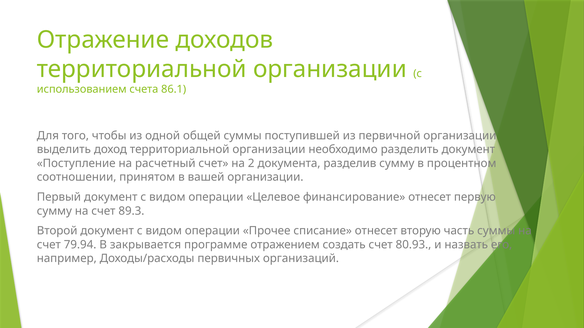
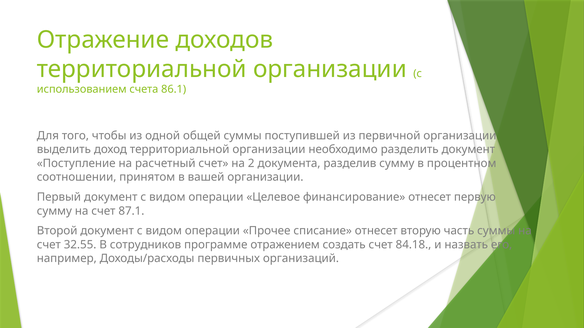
89.3: 89.3 -> 87.1
79.94: 79.94 -> 32.55
закрывается: закрывается -> сотрудников
80.93: 80.93 -> 84.18
